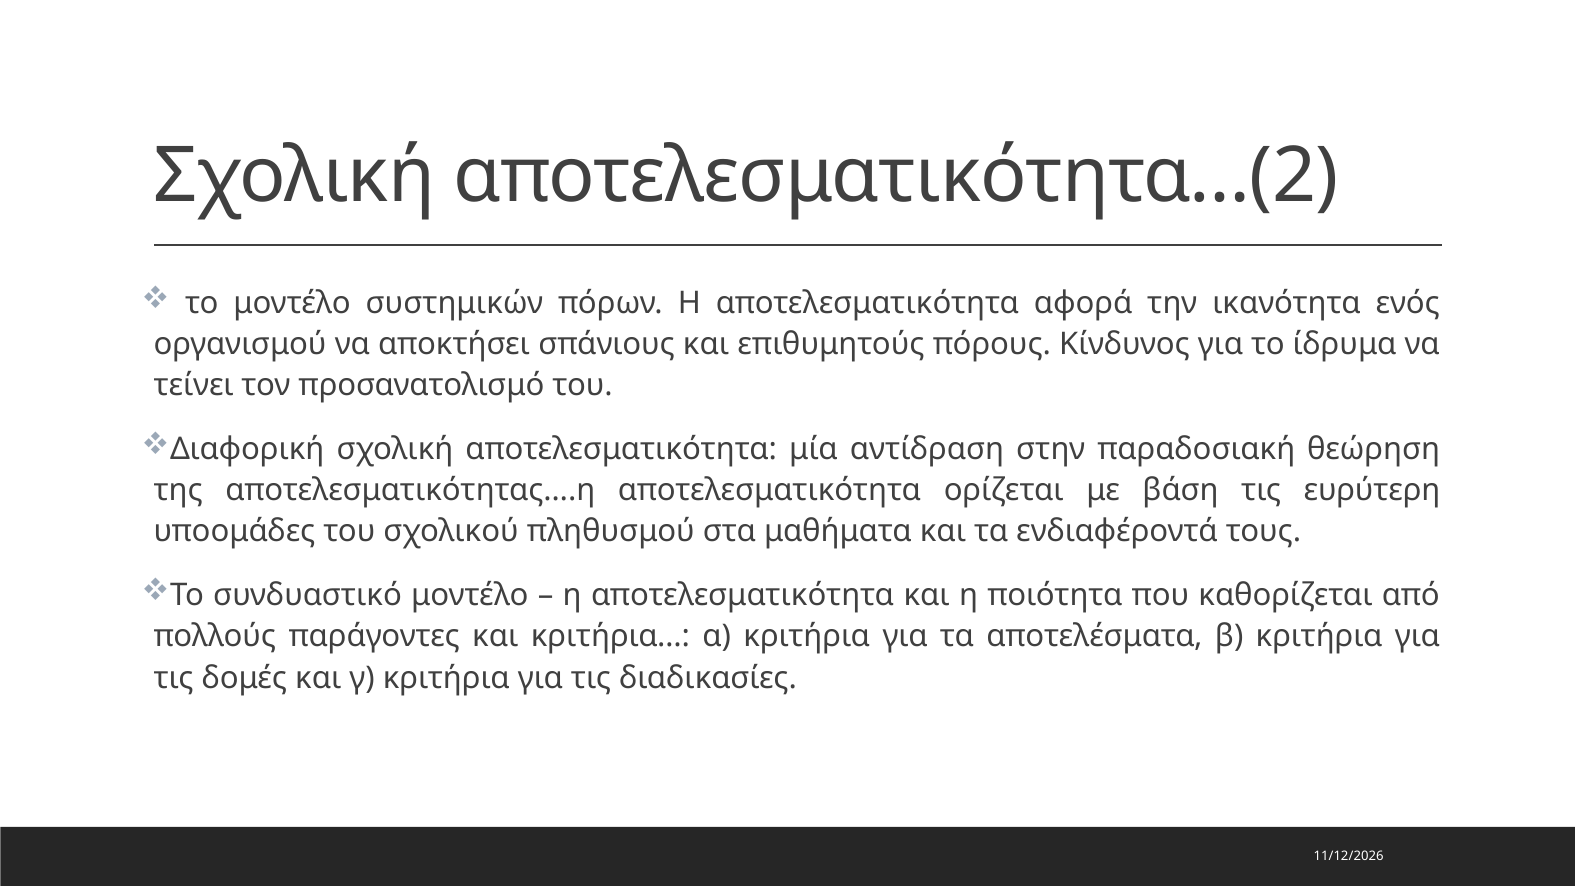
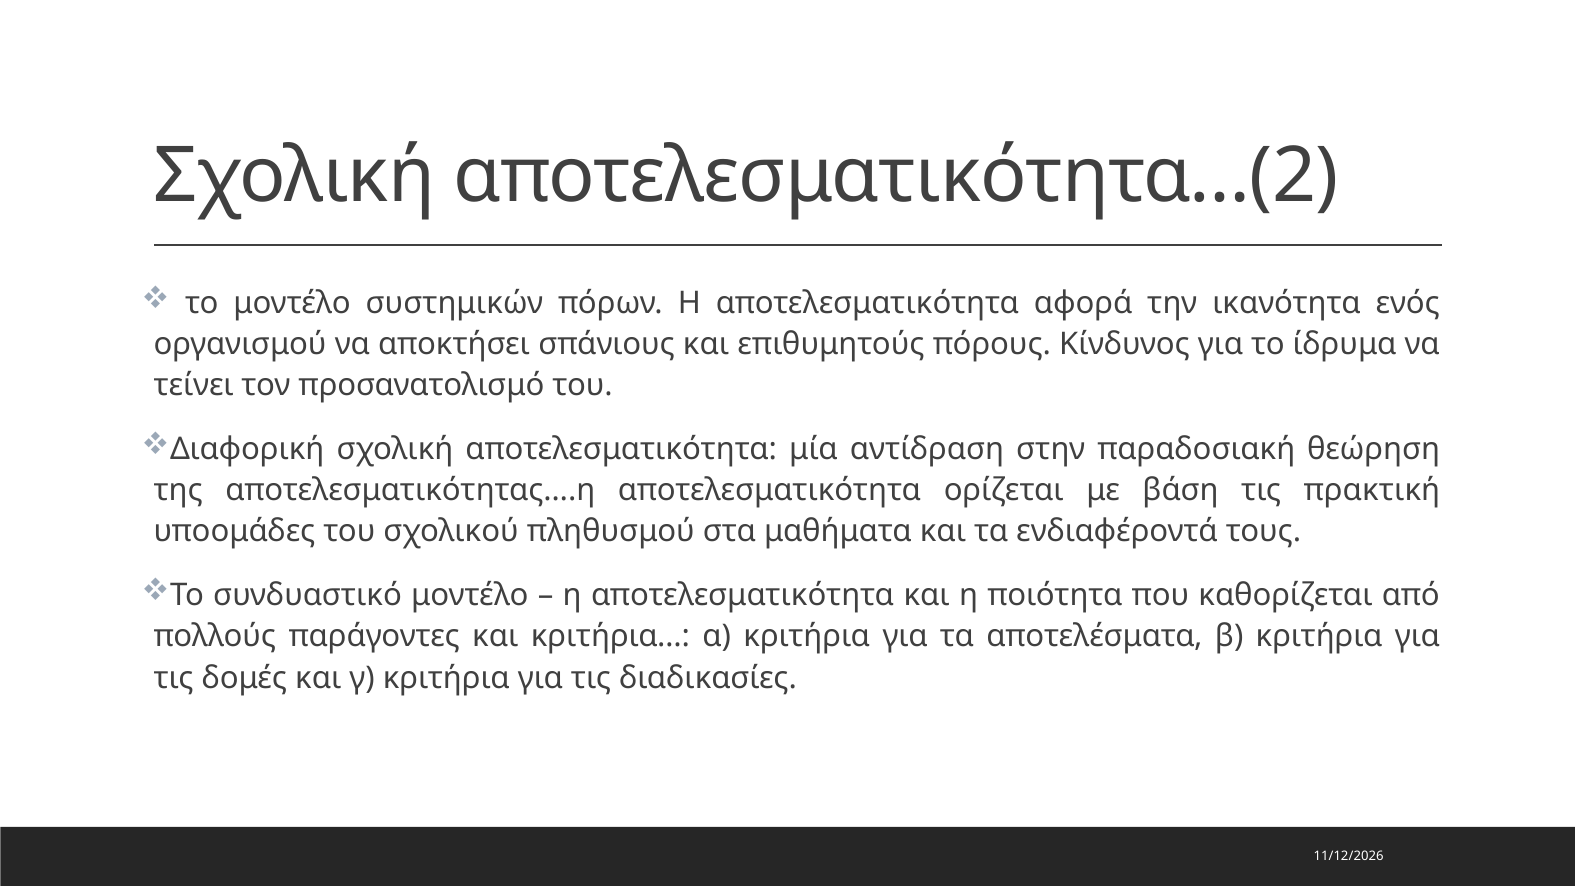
ευρύτερη: ευρύτερη -> πρακτική
